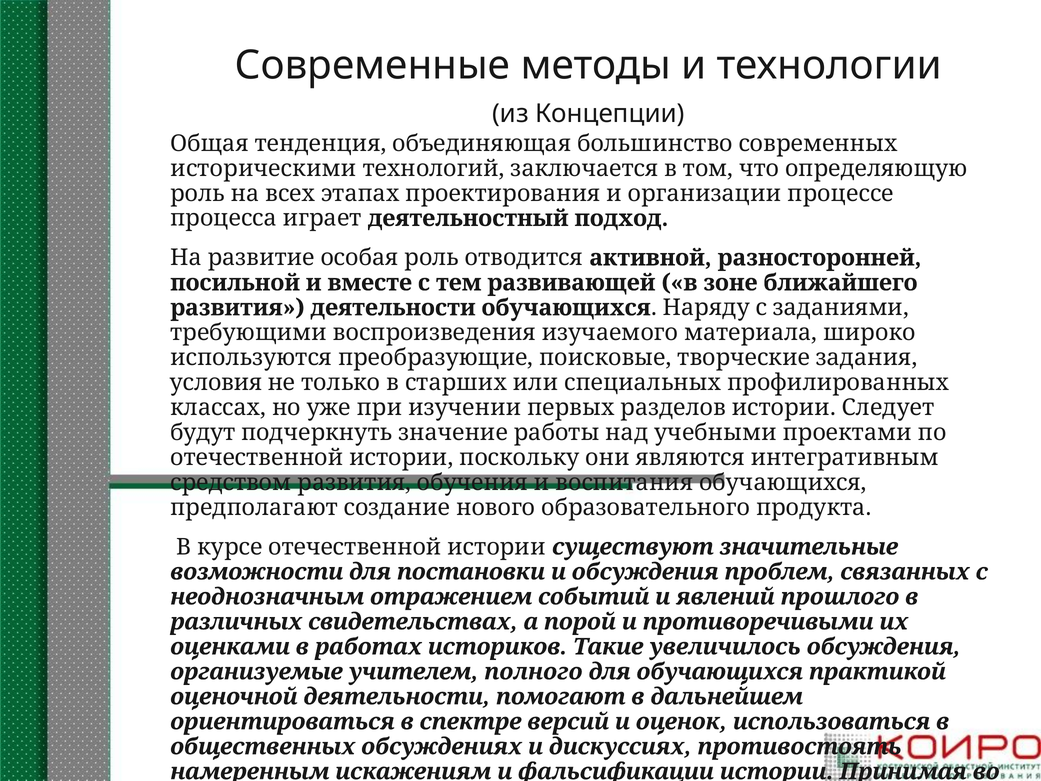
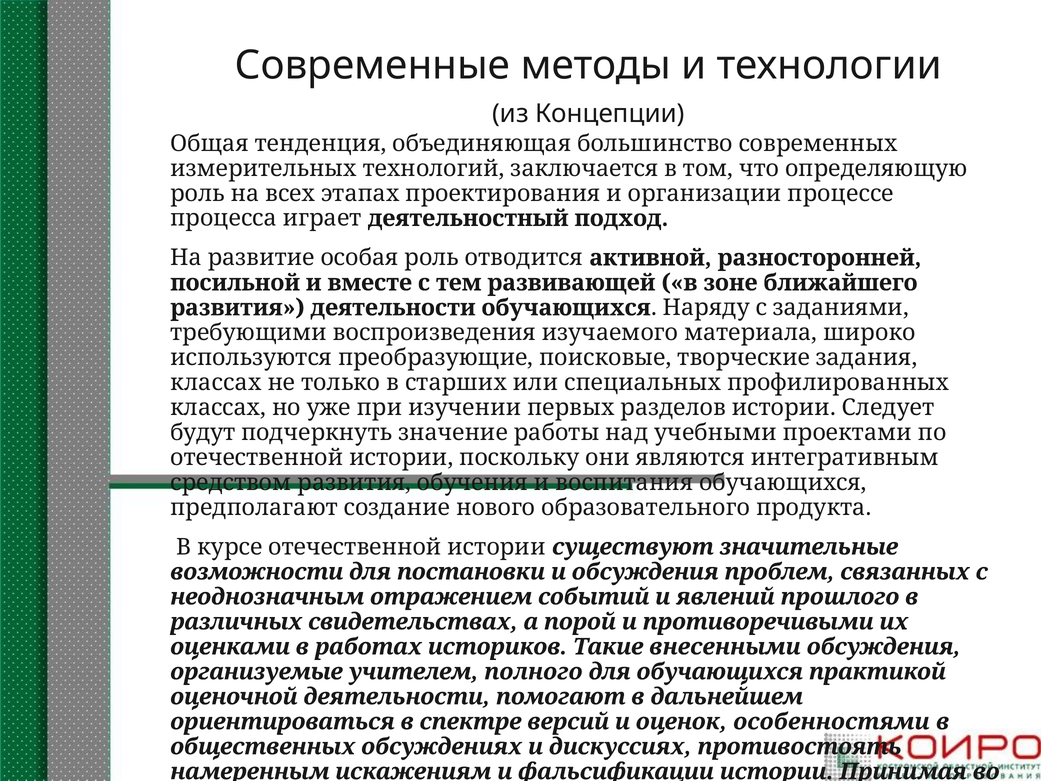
историческими: историческими -> измерительных
условия at (216, 383): условия -> классах
увеличилось: увеличилось -> внесенными
использоваться: использоваться -> особенностями
